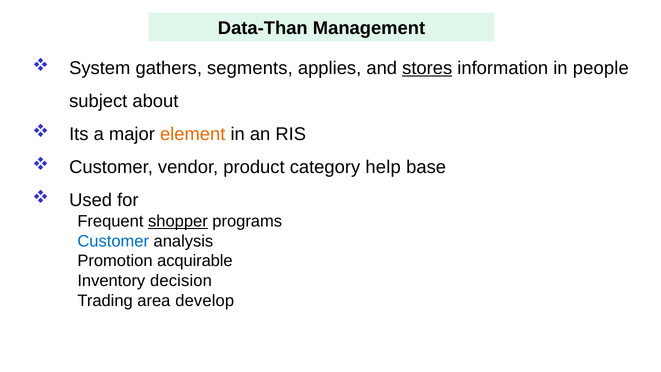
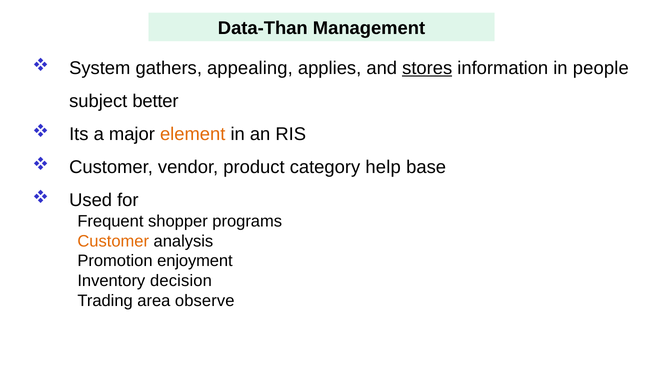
segments: segments -> appealing
about: about -> better
shopper underline: present -> none
Customer at (113, 241) colour: blue -> orange
acquirable: acquirable -> enjoyment
develop: develop -> observe
